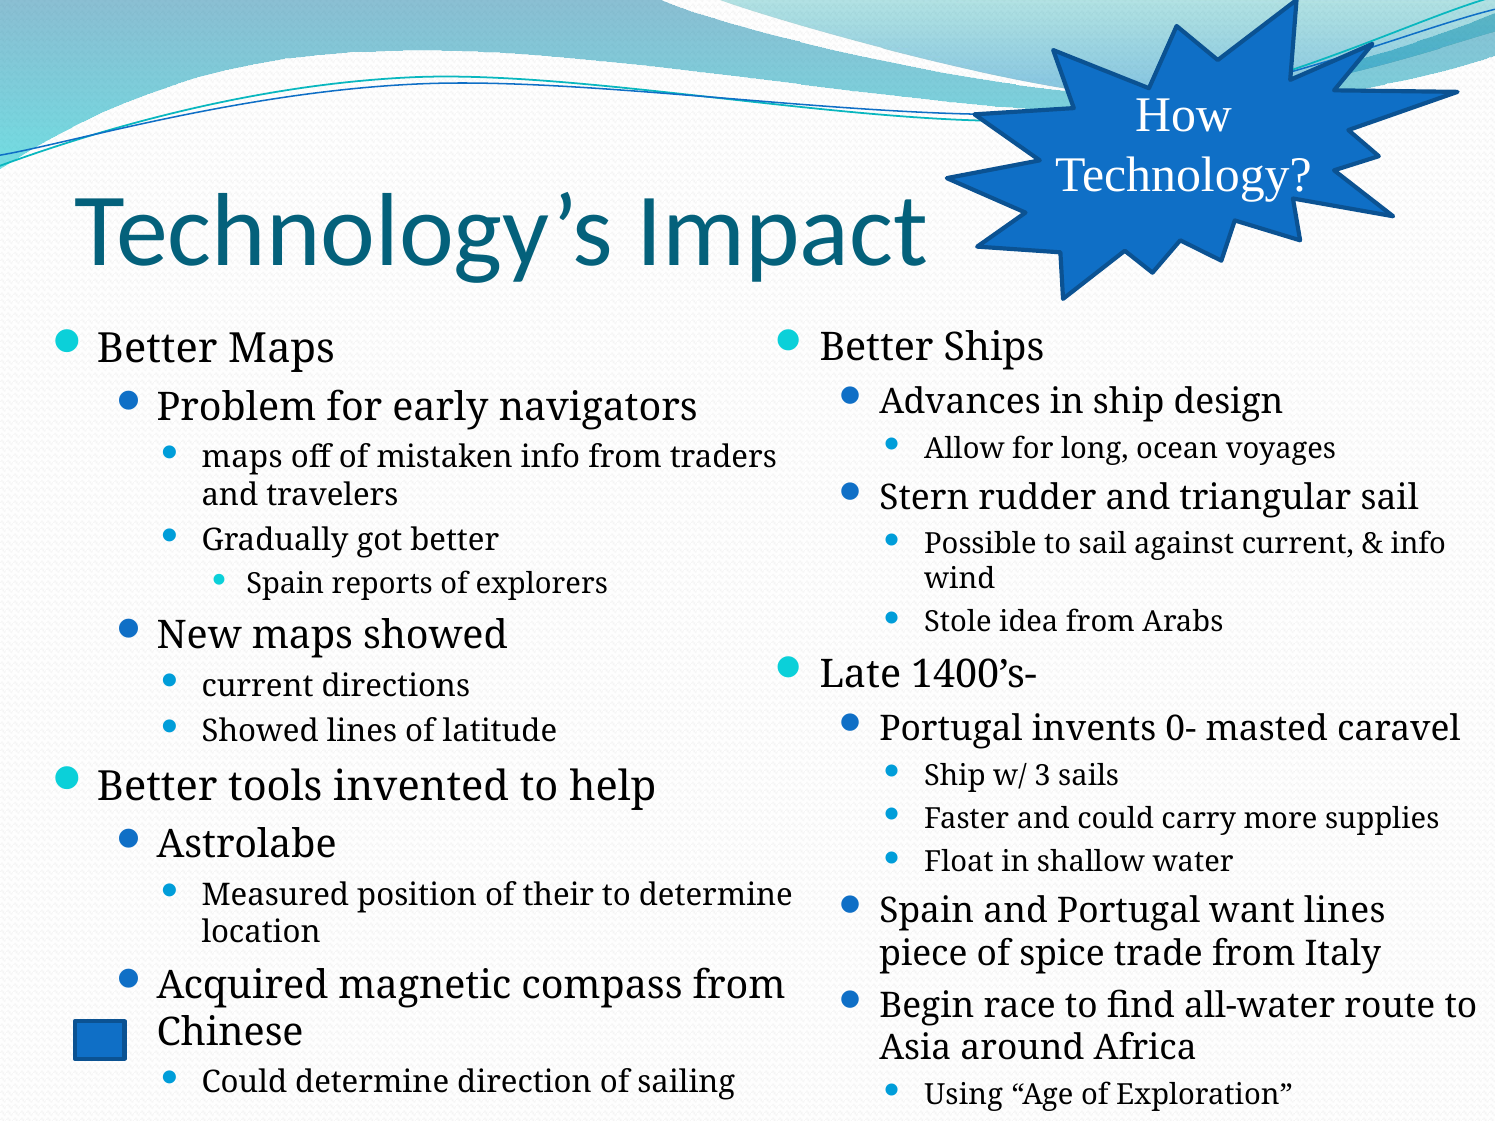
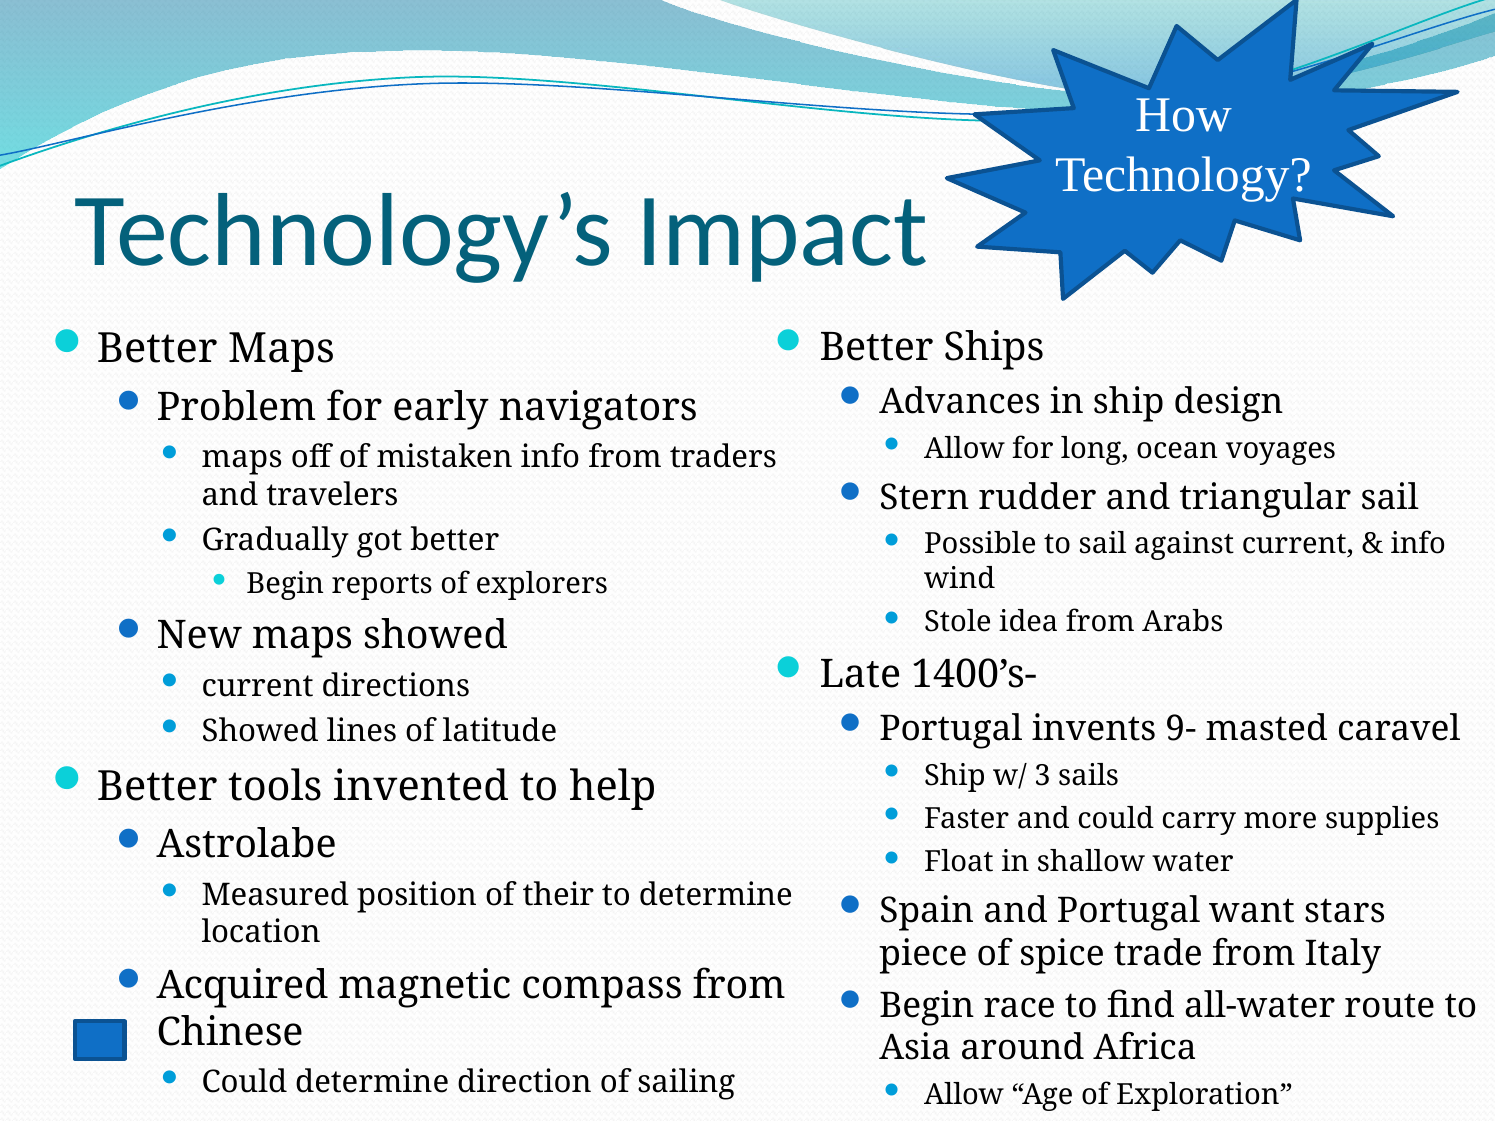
Spain at (285, 584): Spain -> Begin
0-: 0- -> 9-
want lines: lines -> stars
Using at (964, 1095): Using -> Allow
